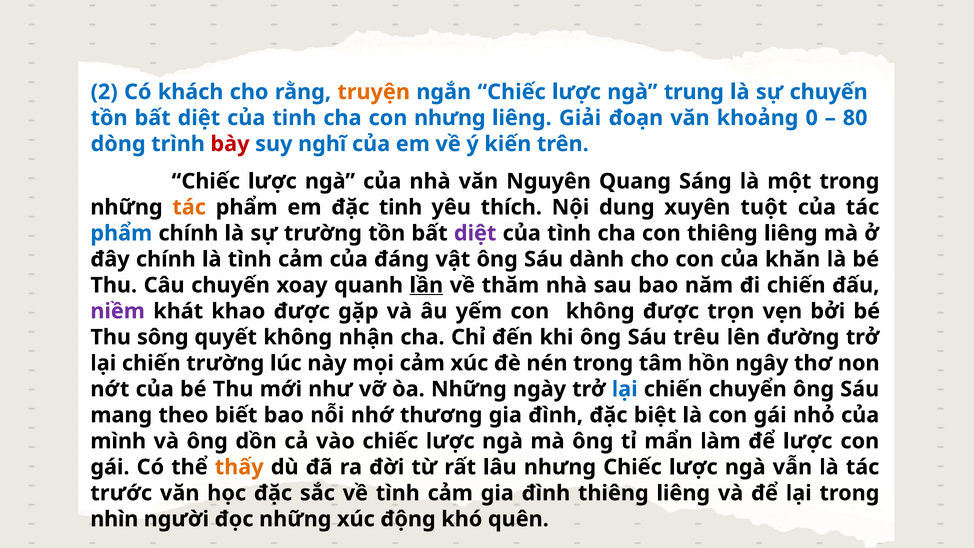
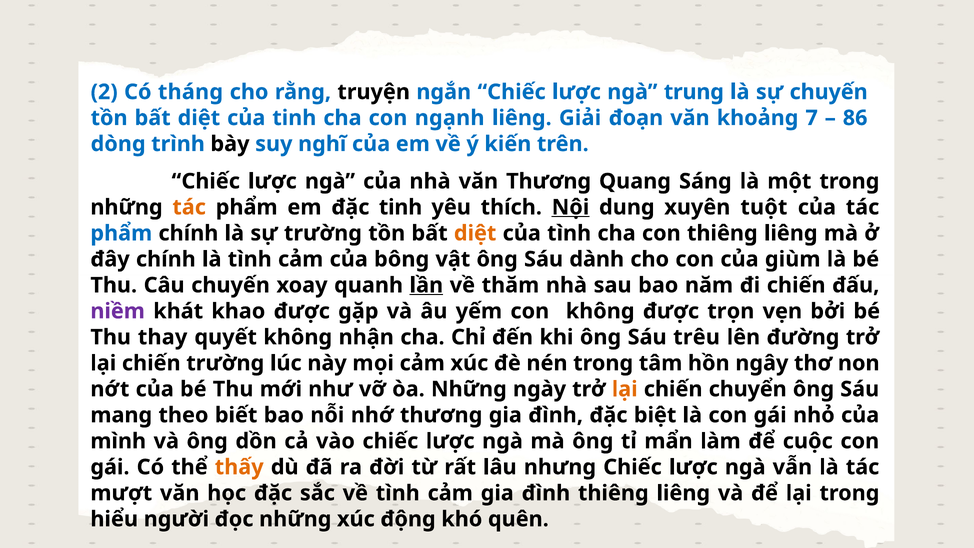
khách: khách -> tháng
truyện colour: orange -> black
nhưng at (450, 118): nhưng -> ngạnh
0: 0 -> 7
80: 80 -> 86
bày colour: red -> black
văn Nguyên: Nguyên -> Thương
Nội underline: none -> present
diệt at (475, 233) colour: purple -> orange
đáng: đáng -> bông
khăn: khăn -> giùm
sông: sông -> thay
lại at (625, 389) colour: blue -> orange
để lược: lược -> cuộc
trước: trước -> mượt
nhìn: nhìn -> hiểu
